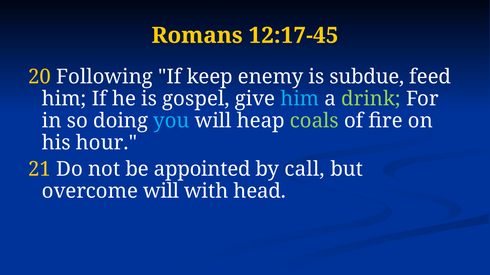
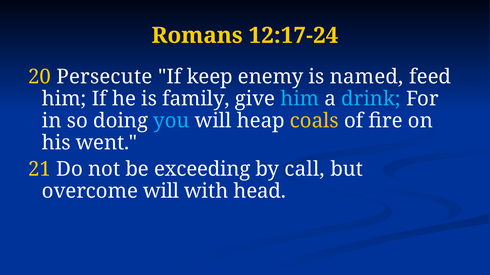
12:17-45: 12:17-45 -> 12:17-24
Following: Following -> Persecute
subdue: subdue -> named
gospel: gospel -> family
drink colour: light green -> light blue
coals colour: light green -> yellow
hour: hour -> went
appointed: appointed -> exceeding
